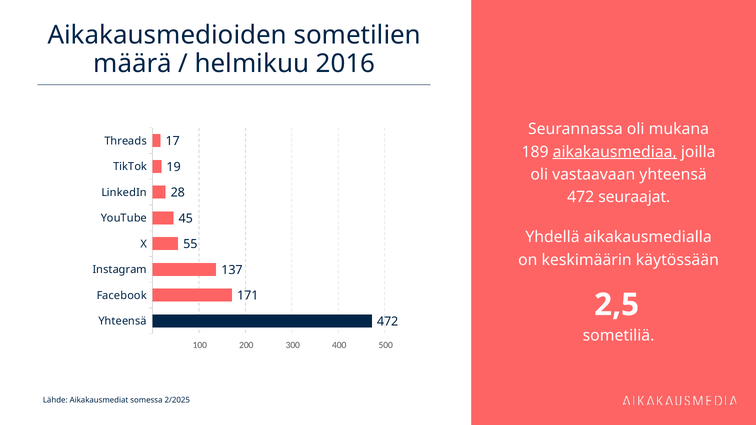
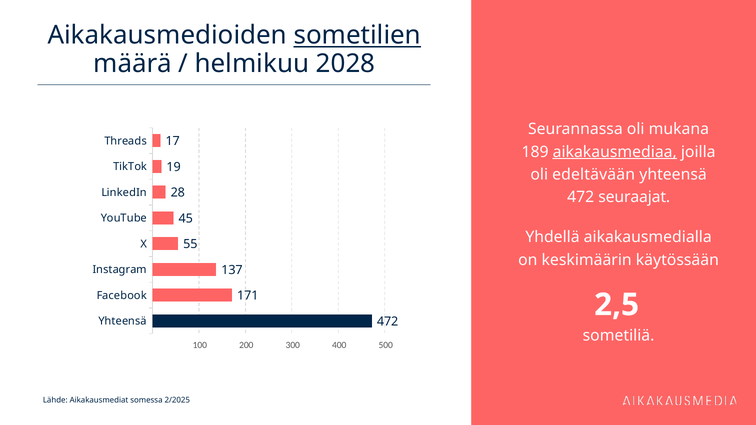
sometilien underline: none -> present
2016: 2016 -> 2028
vastaavaan: vastaavaan -> edeltävään
